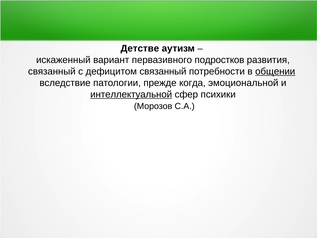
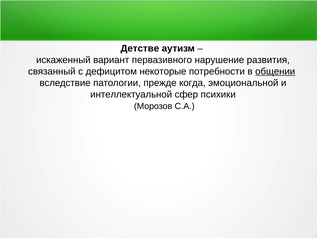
подростков: подростков -> нарушение
дефицитом связанный: связанный -> некоторые
интеллектуальной underline: present -> none
